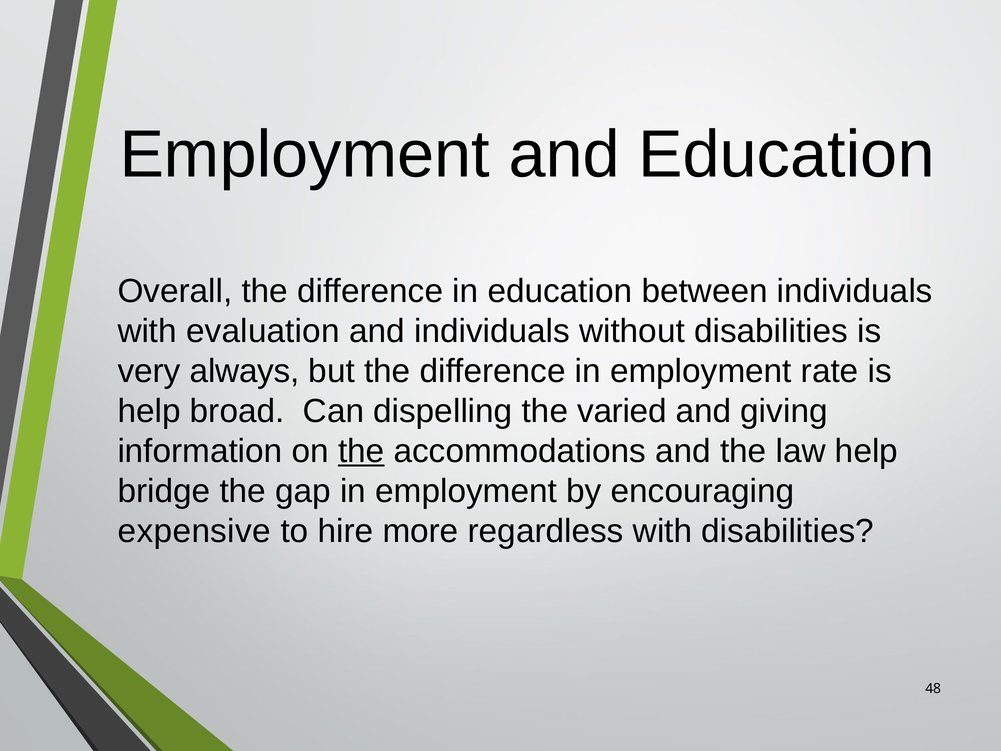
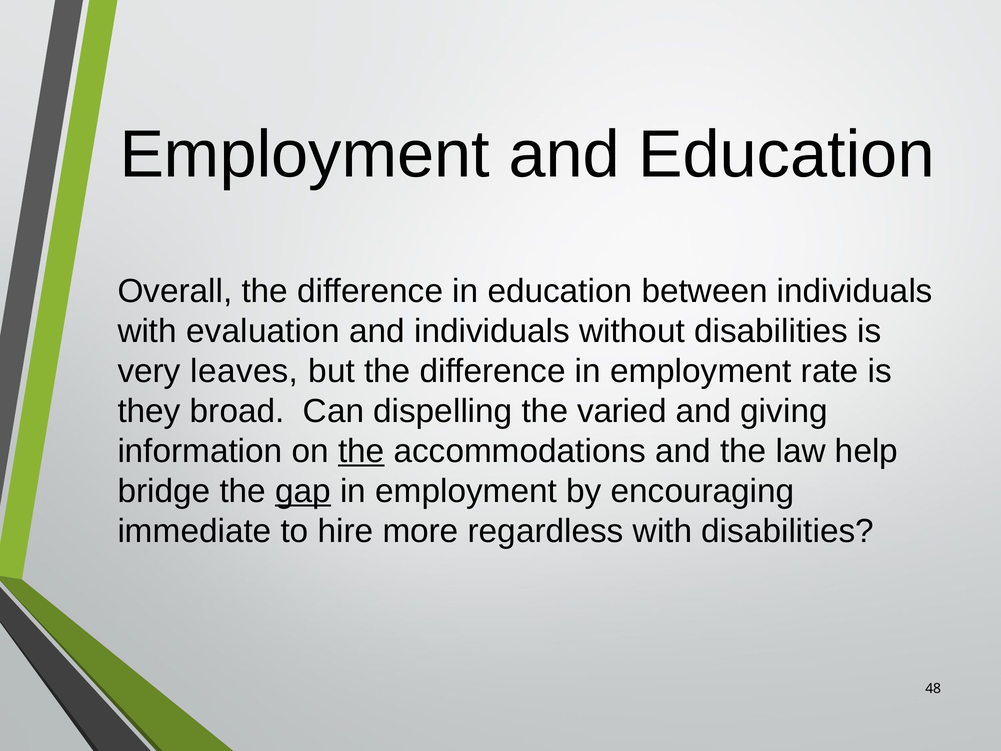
always: always -> leaves
help at (149, 411): help -> they
gap underline: none -> present
expensive: expensive -> immediate
